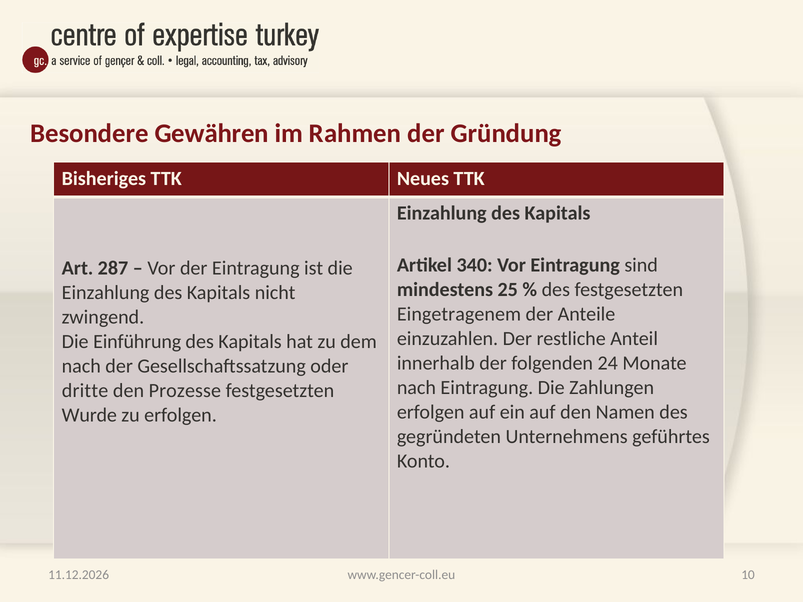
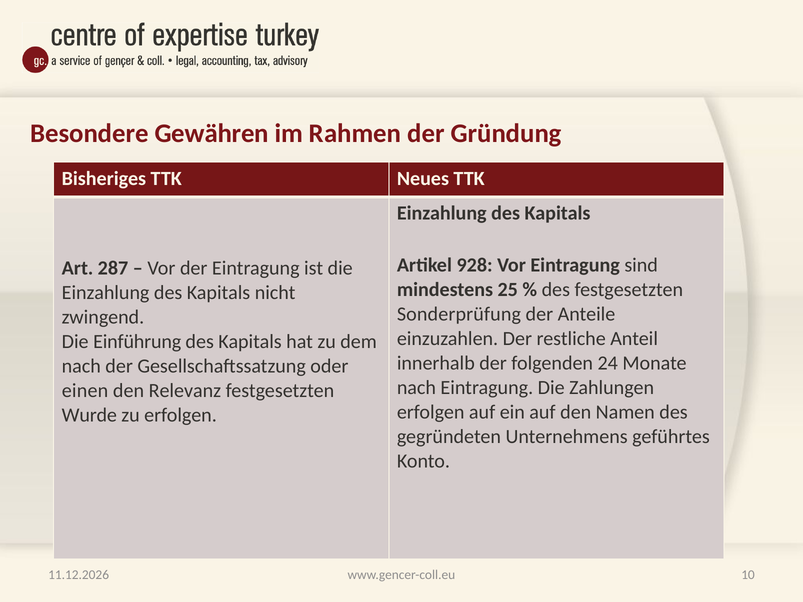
340: 340 -> 928
Eingetragenem: Eingetragenem -> Sonderprüfung
dritte: dritte -> einen
Prozesse: Prozesse -> Relevanz
